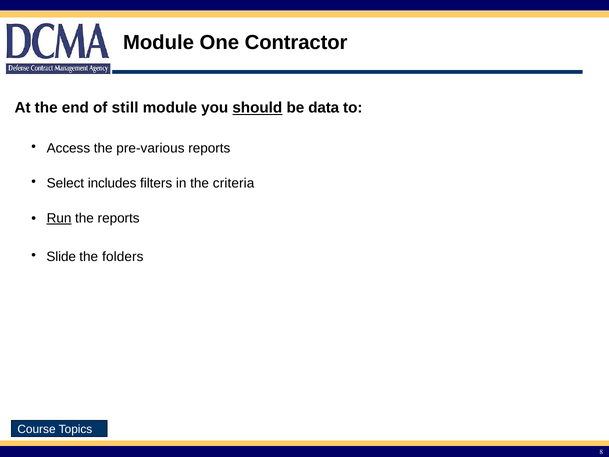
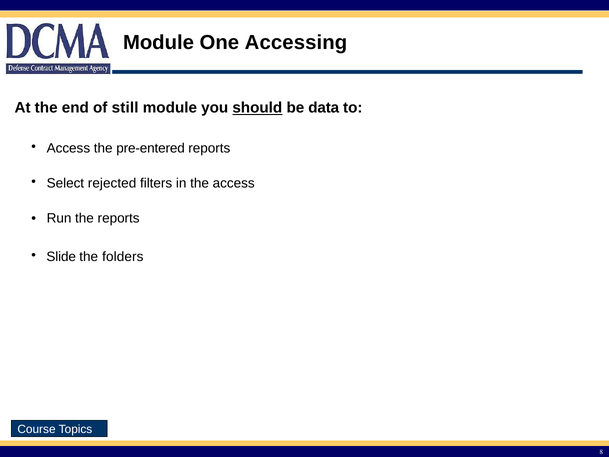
Contractor: Contractor -> Accessing
pre-various: pre-various -> pre-entered
includes: includes -> rejected
the criteria: criteria -> access
Run underline: present -> none
